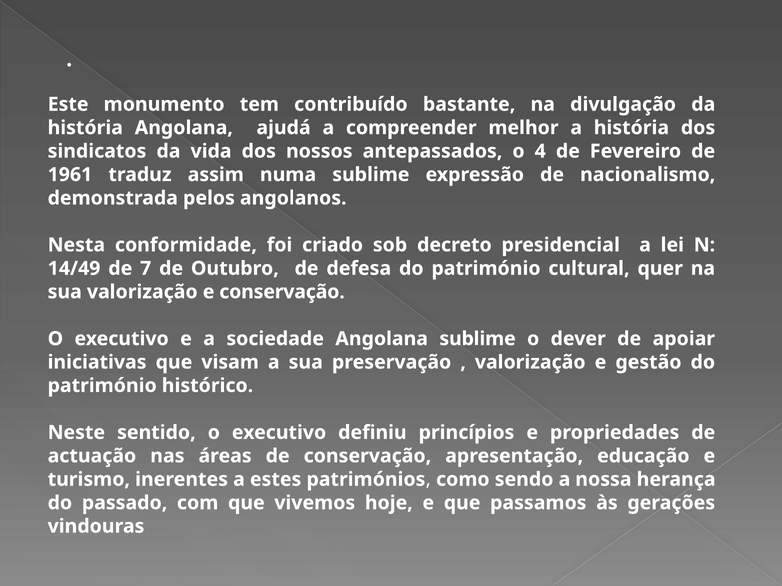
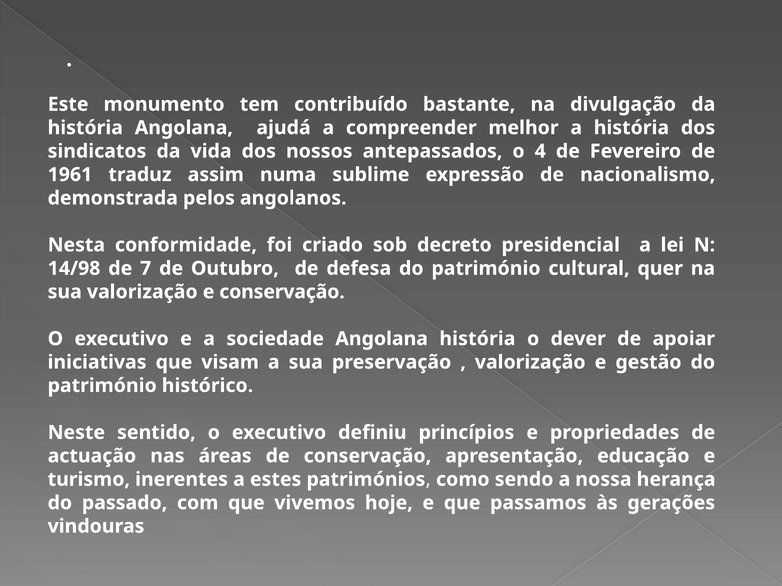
14/49: 14/49 -> 14/98
Angolana sublime: sublime -> história
